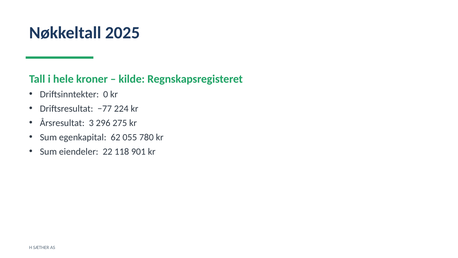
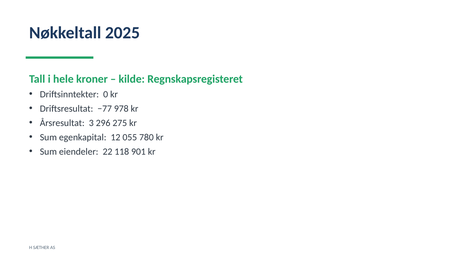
224: 224 -> 978
62: 62 -> 12
